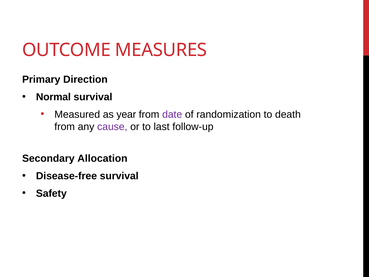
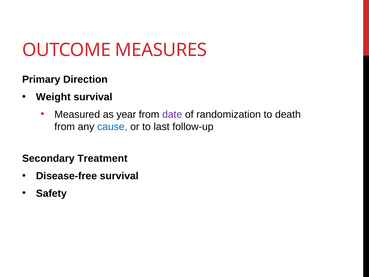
Normal: Normal -> Weight
cause colour: purple -> blue
Allocation: Allocation -> Treatment
